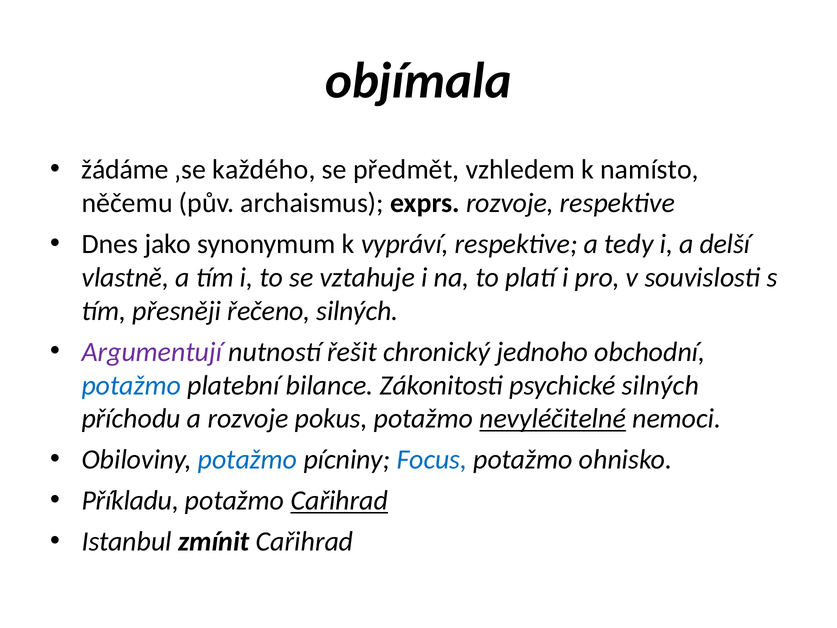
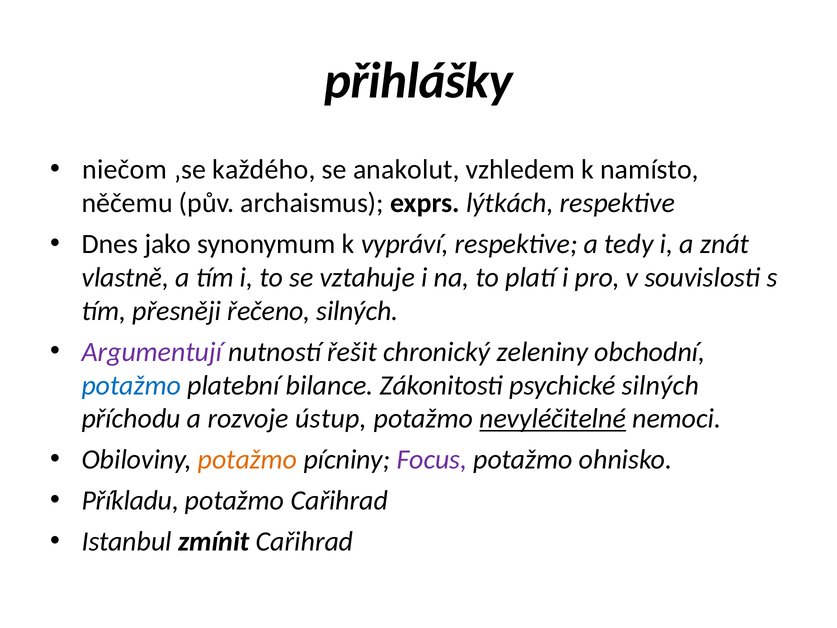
objímala: objímala -> přihlášky
žádáme: žádáme -> niečom
předmět: předmět -> anakolut
exprs rozvoje: rozvoje -> lýtkách
delší: delší -> znát
jednoho: jednoho -> zeleniny
pokus: pokus -> ústup
potažmo at (248, 460) colour: blue -> orange
Focus colour: blue -> purple
Cařihrad at (339, 500) underline: present -> none
